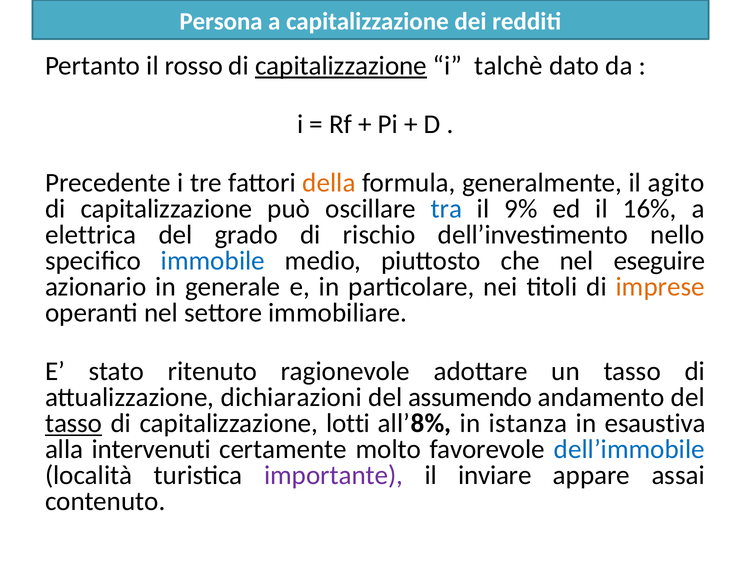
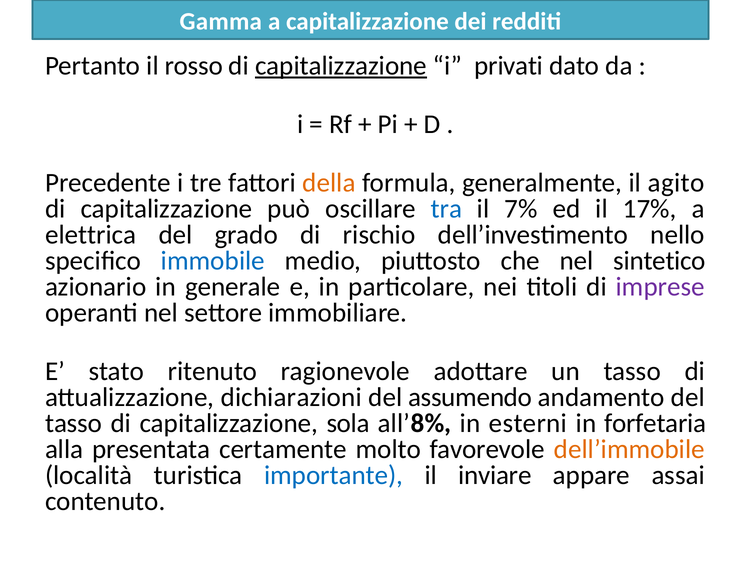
Persona: Persona -> Gamma
talchè: talchè -> privati
9%: 9% -> 7%
16%: 16% -> 17%
eseguire: eseguire -> sintetico
imprese colour: orange -> purple
tasso at (74, 424) underline: present -> none
lotti: lotti -> sola
istanza: istanza -> esterni
esaustiva: esaustiva -> forfetaria
intervenuti: intervenuti -> presentata
dell’immobile colour: blue -> orange
importante colour: purple -> blue
